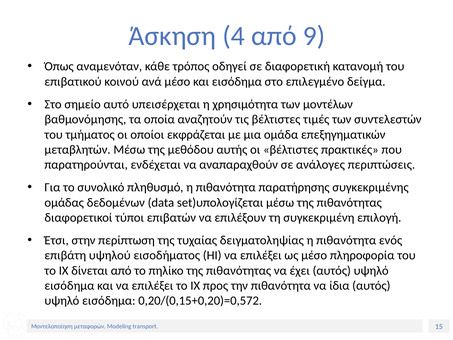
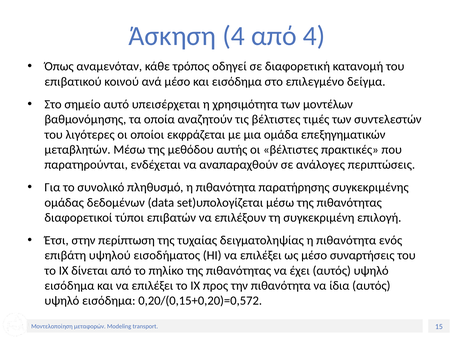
από 9: 9 -> 4
τμήματος: τμήματος -> λιγότερες
πληροφορία: πληροφορία -> συναρτήσεις
